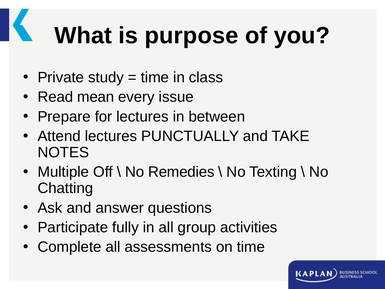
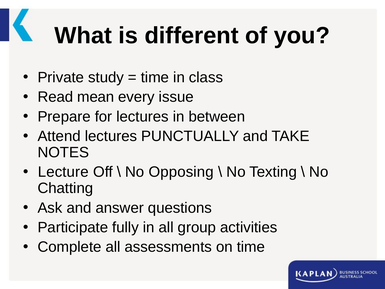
purpose: purpose -> different
Multiple: Multiple -> Lecture
Remedies: Remedies -> Opposing
